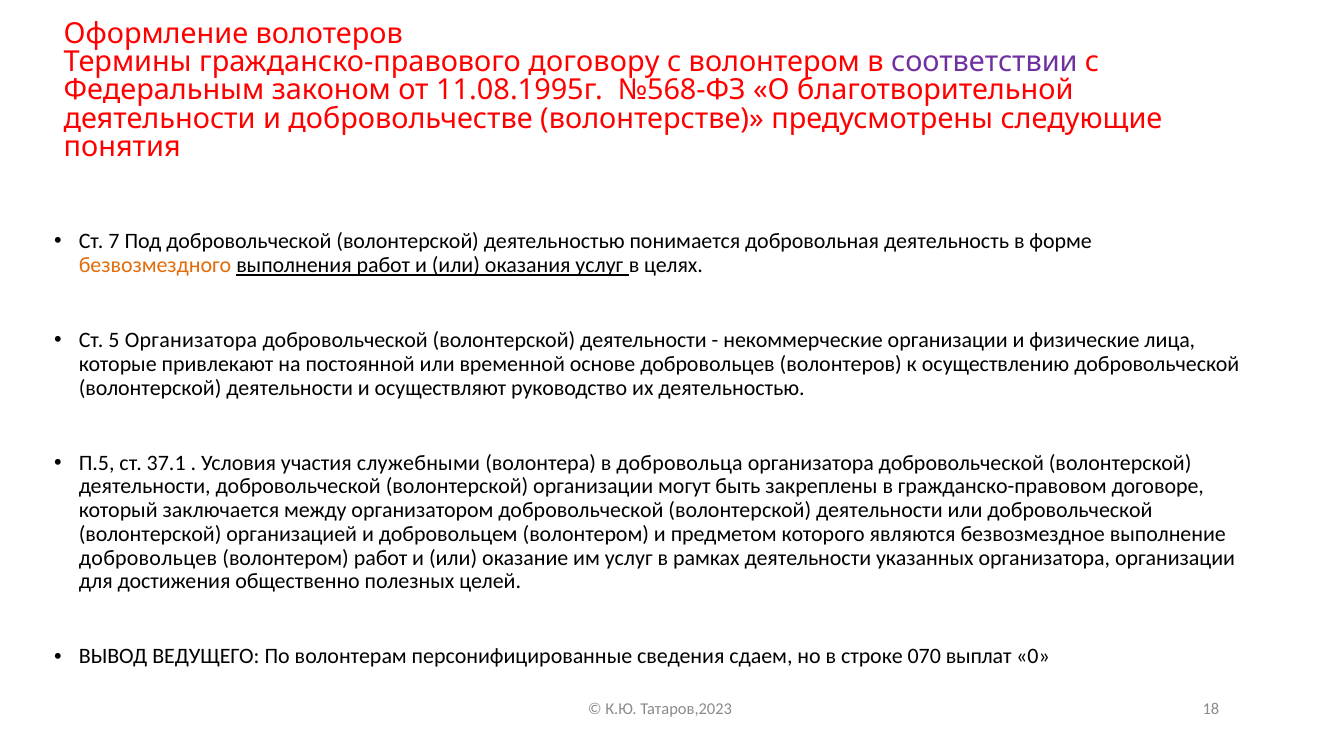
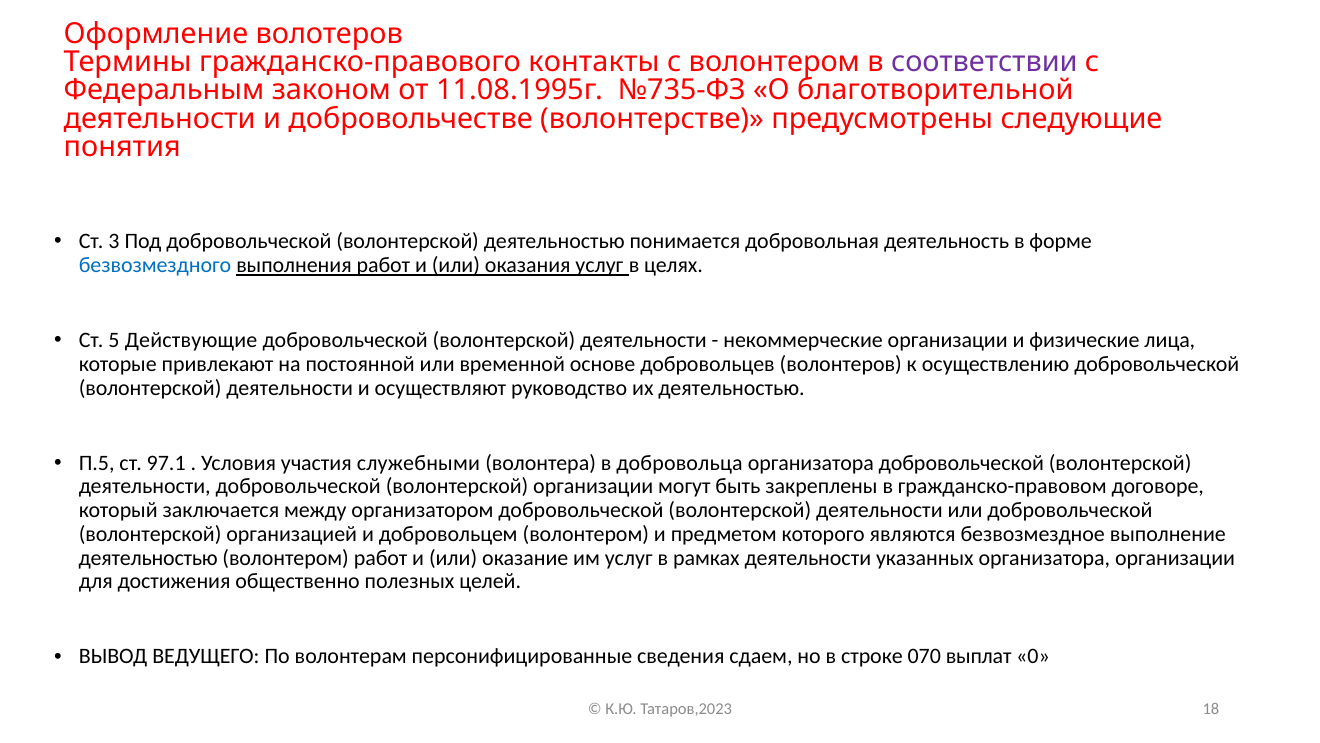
договору: договору -> контакты
№568-ФЗ: №568-ФЗ -> №735-ФЗ
7: 7 -> 3
безвозмездного colour: orange -> blue
5 Организатора: Организатора -> Действующие
37.1: 37.1 -> 97.1
добровольцев at (148, 558): добровольцев -> деятельностью
